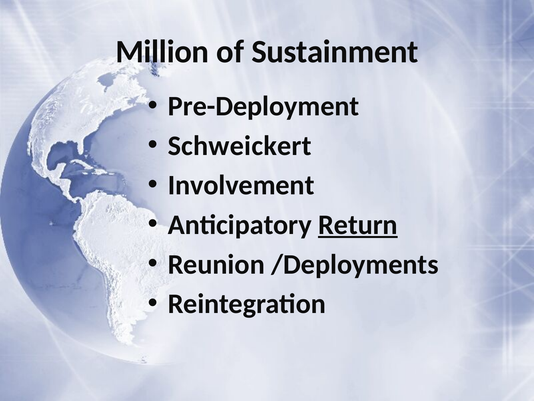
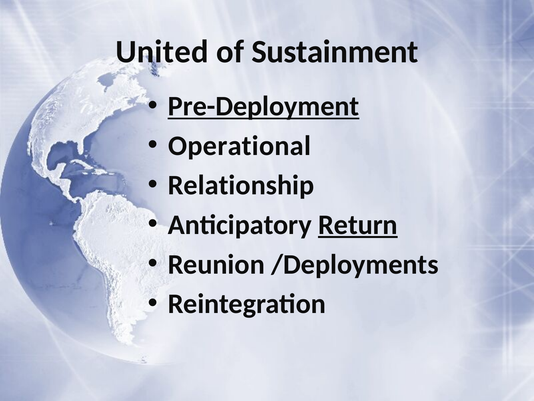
Million: Million -> United
Pre-Deployment underline: none -> present
Schweickert: Schweickert -> Operational
Involvement: Involvement -> Relationship
